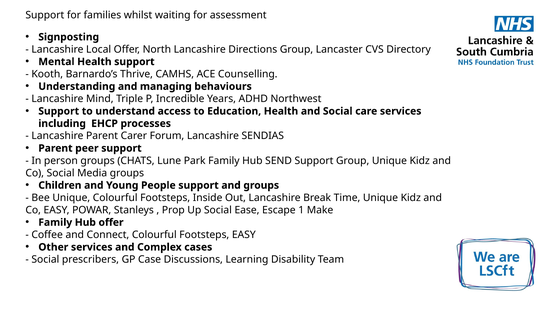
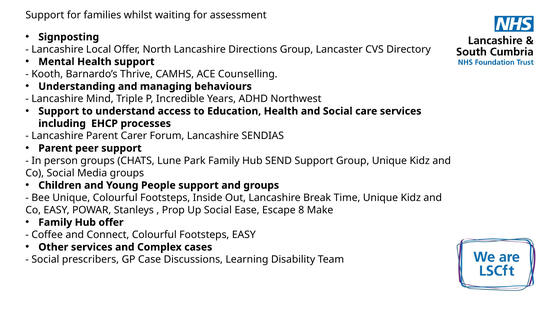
1: 1 -> 8
